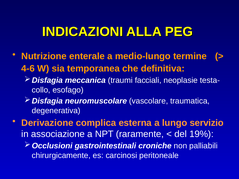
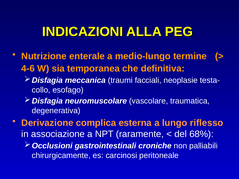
servizio: servizio -> riflesso
19%: 19% -> 68%
